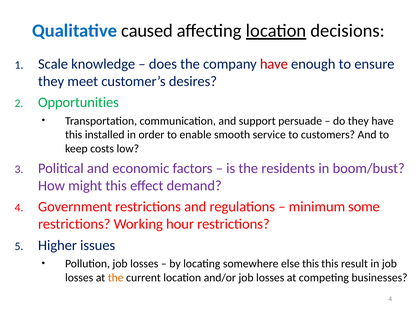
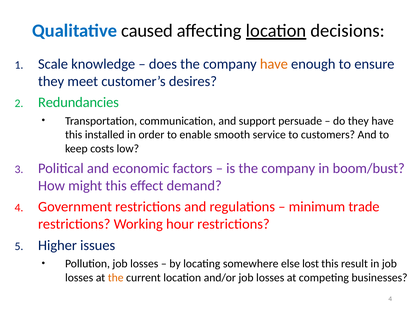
have at (274, 64) colour: red -> orange
Opportunities: Opportunities -> Redundancies
is the residents: residents -> company
some: some -> trade
else this: this -> lost
